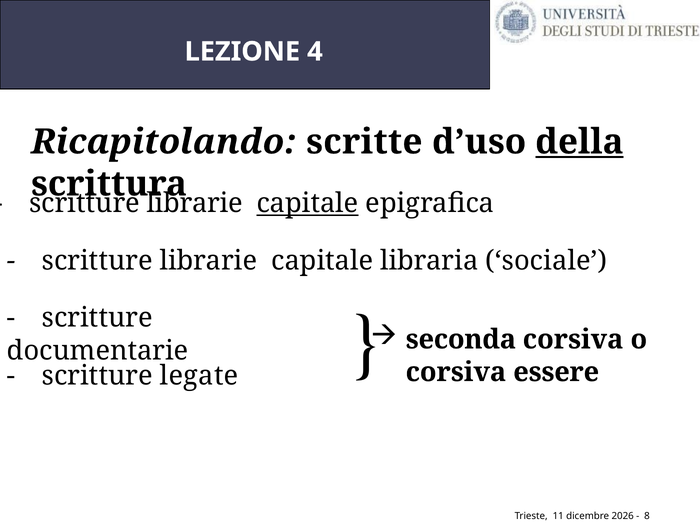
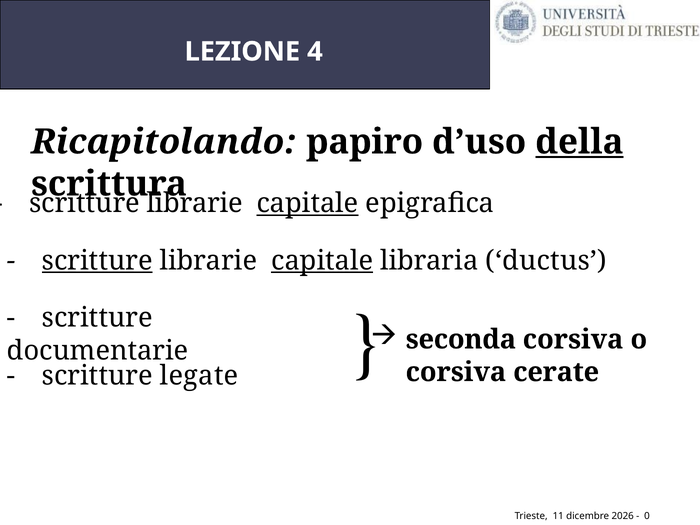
scritte: scritte -> papiro
scritture at (97, 261) underline: none -> present
capitale at (322, 261) underline: none -> present
sociale: sociale -> ductus
essere: essere -> cerate
8: 8 -> 0
